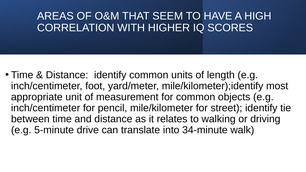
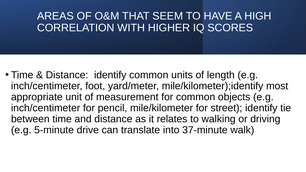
34-minute: 34-minute -> 37-minute
